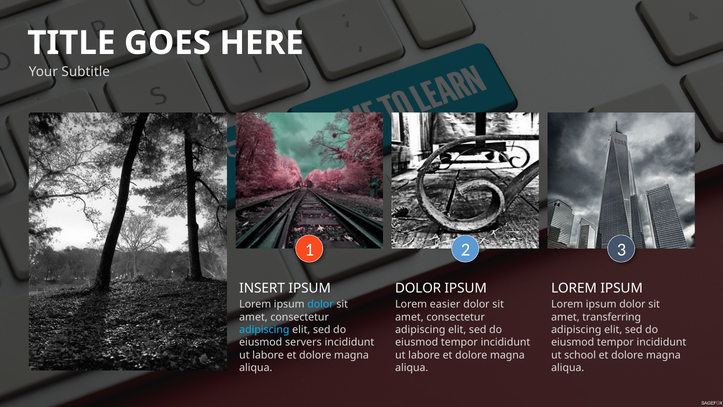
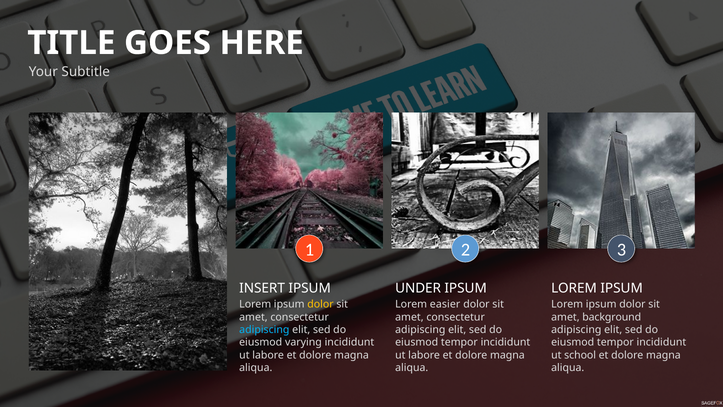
DOLOR at (418, 288): DOLOR -> UNDER
dolor at (320, 304) colour: light blue -> yellow
transferring: transferring -> background
servers: servers -> varying
